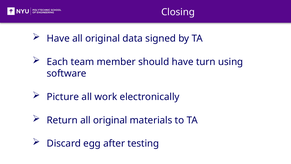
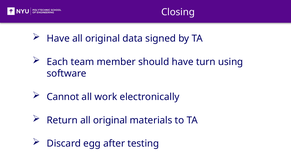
Picture: Picture -> Cannot
